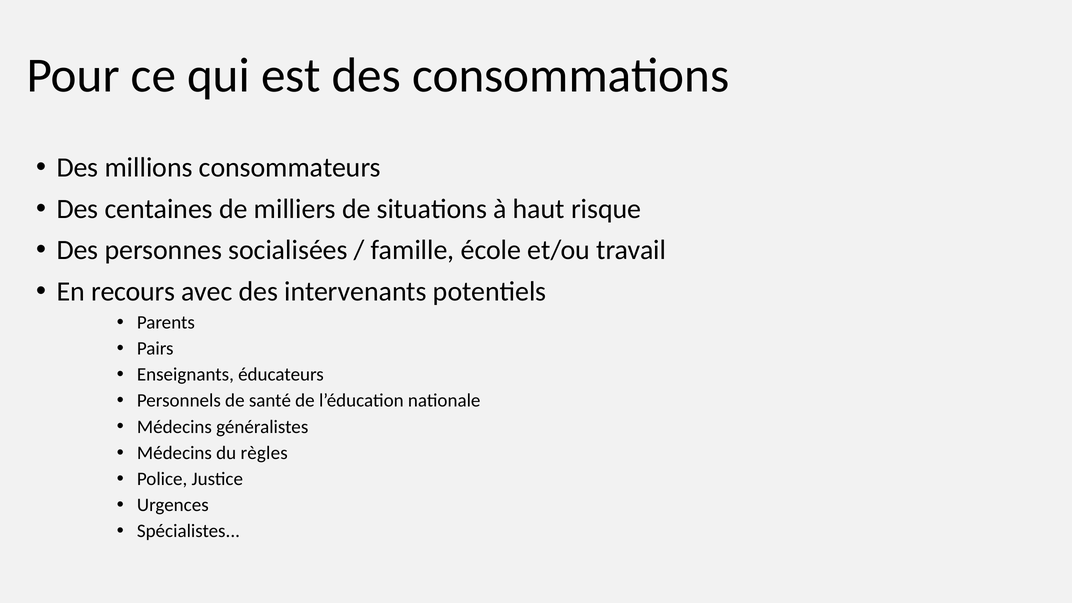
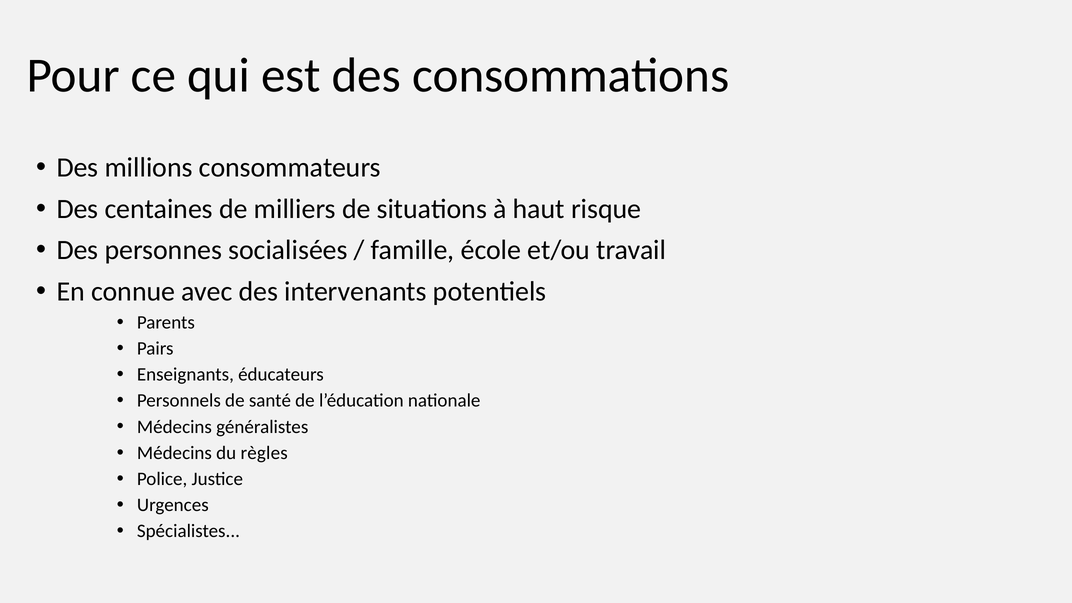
recours: recours -> connue
